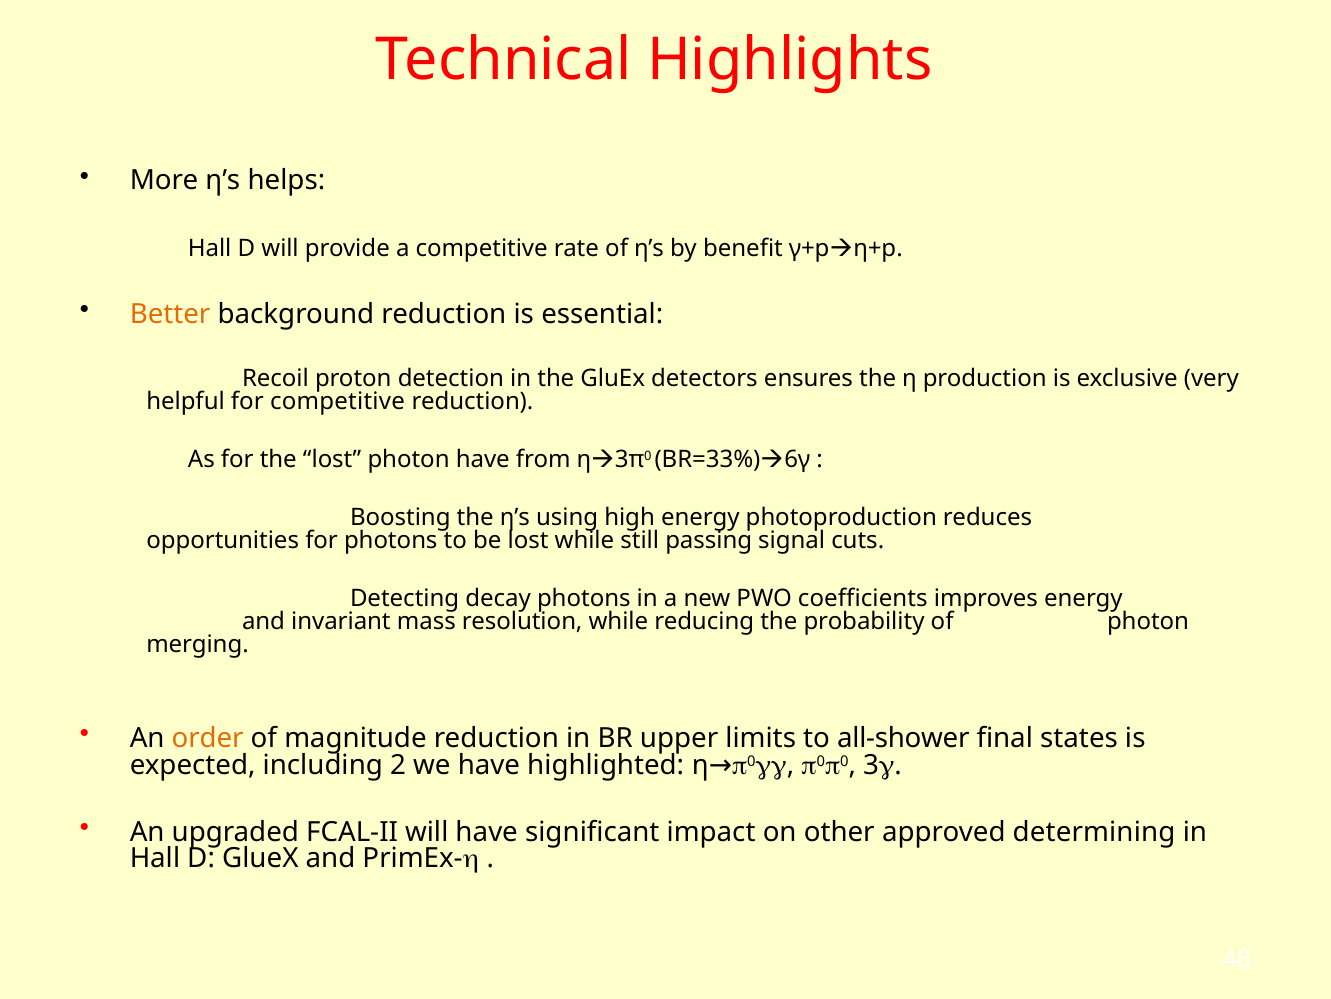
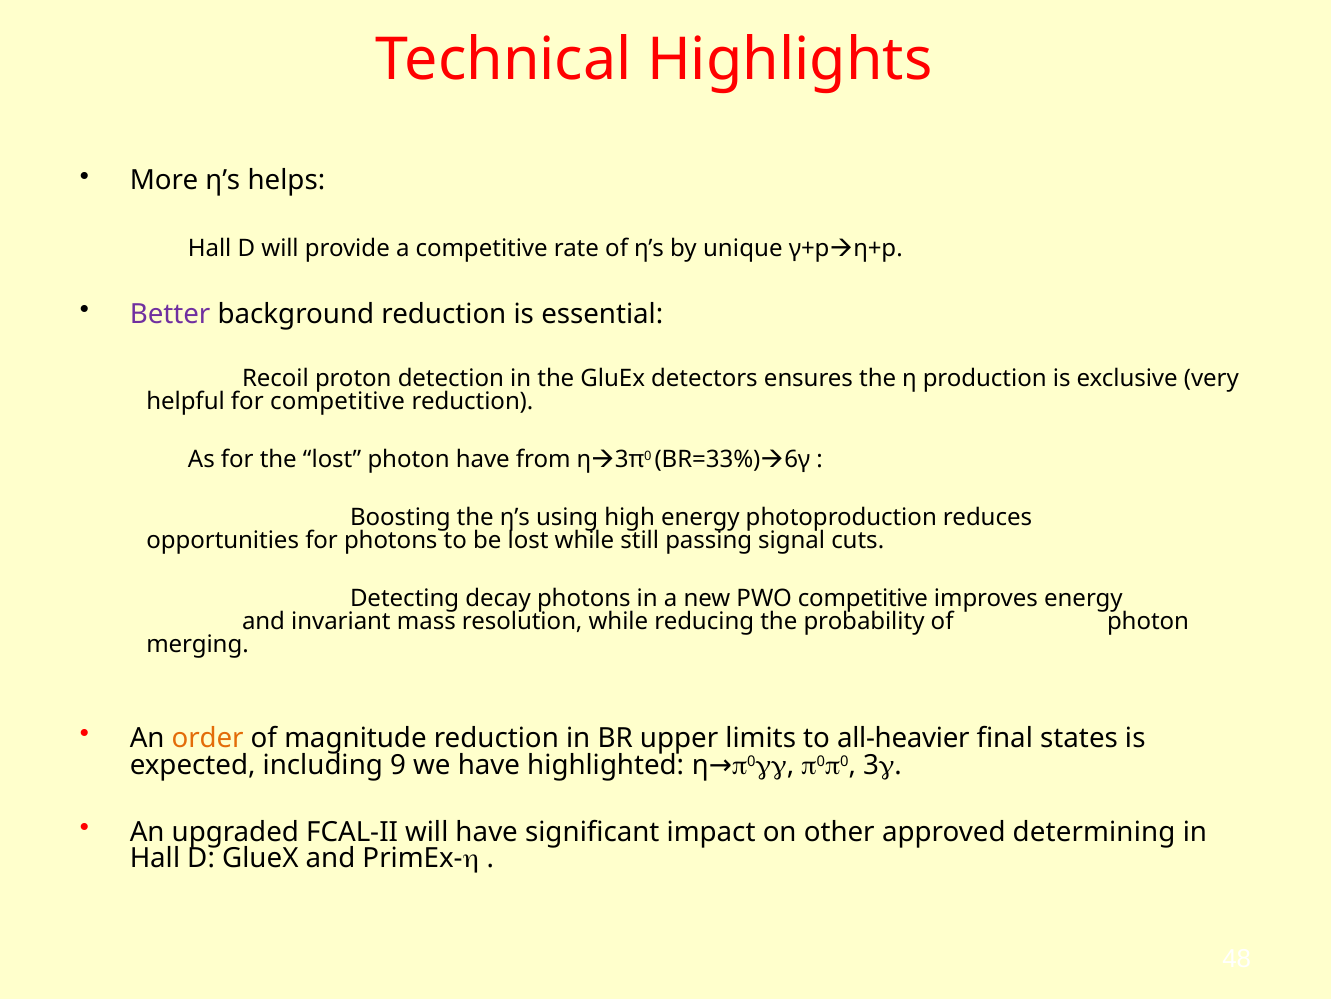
benefit: benefit -> unique
Better colour: orange -> purple
PWO coefficients: coefficients -> competitive
all-shower: all-shower -> all-heavier
2: 2 -> 9
